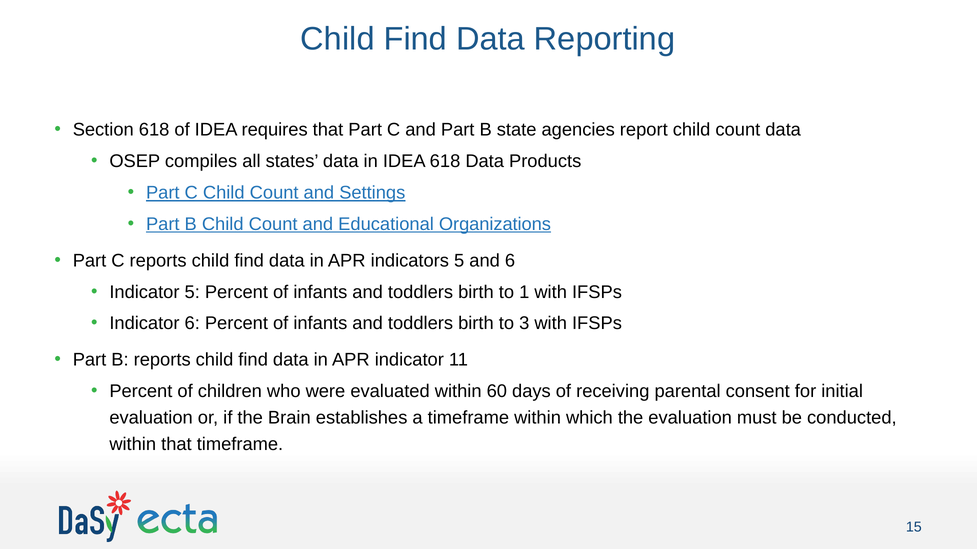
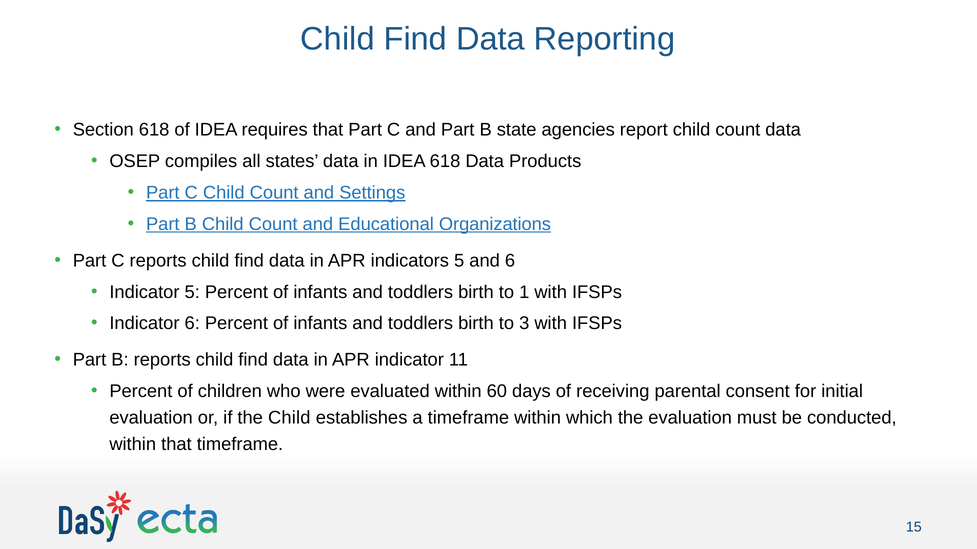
the Brain: Brain -> Child
